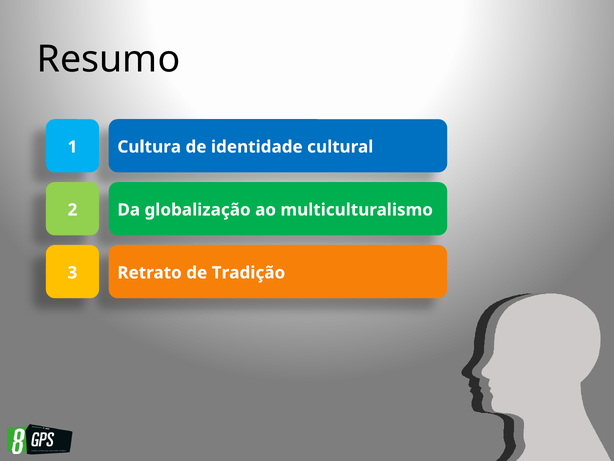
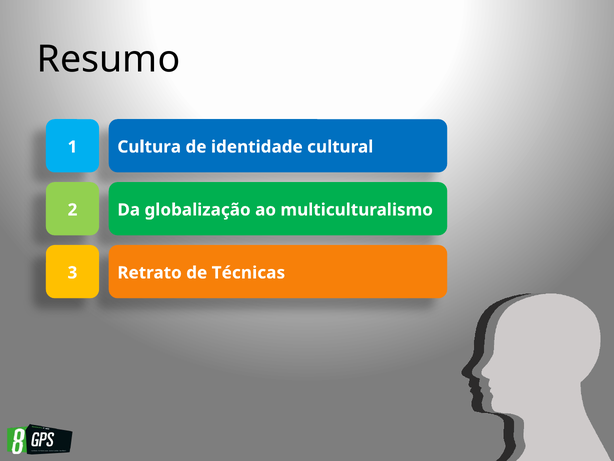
Tradição: Tradição -> Técnicas
